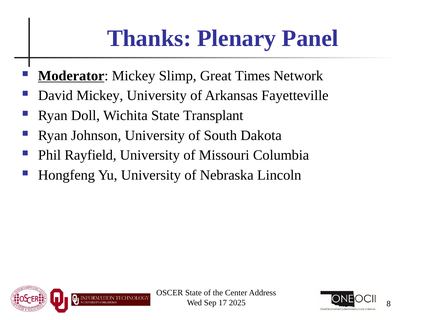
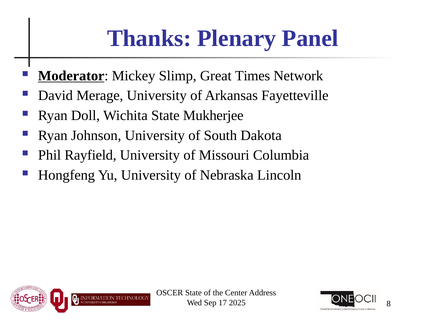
David Mickey: Mickey -> Merage
Transplant: Transplant -> Mukherjee
